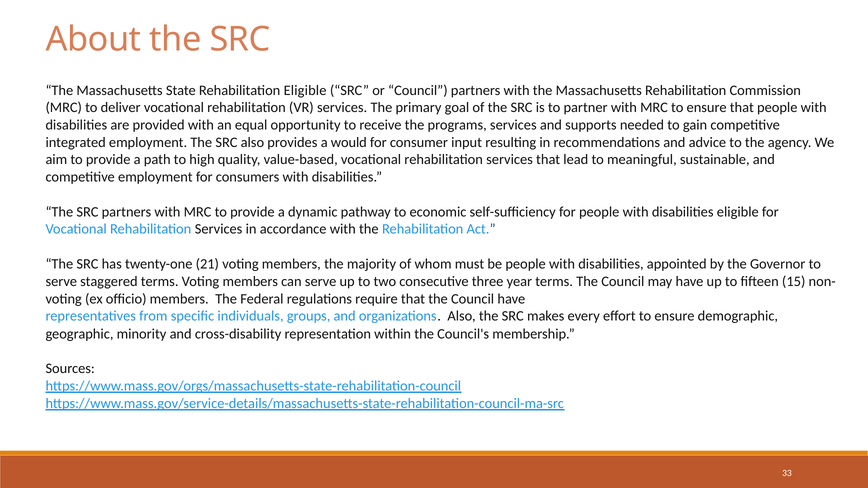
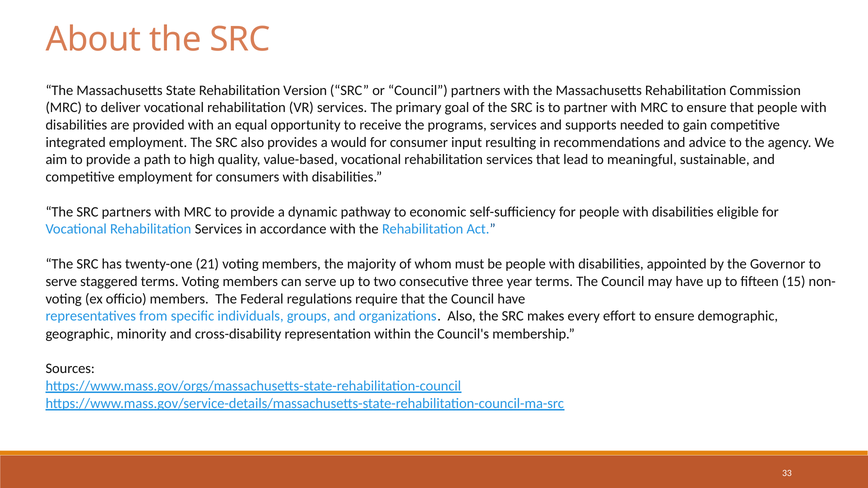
Rehabilitation Eligible: Eligible -> Version
